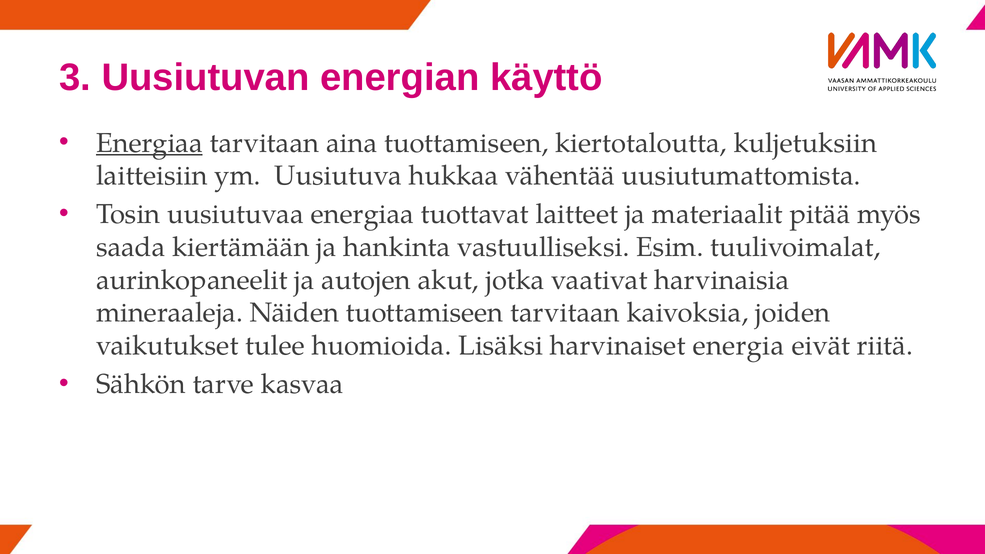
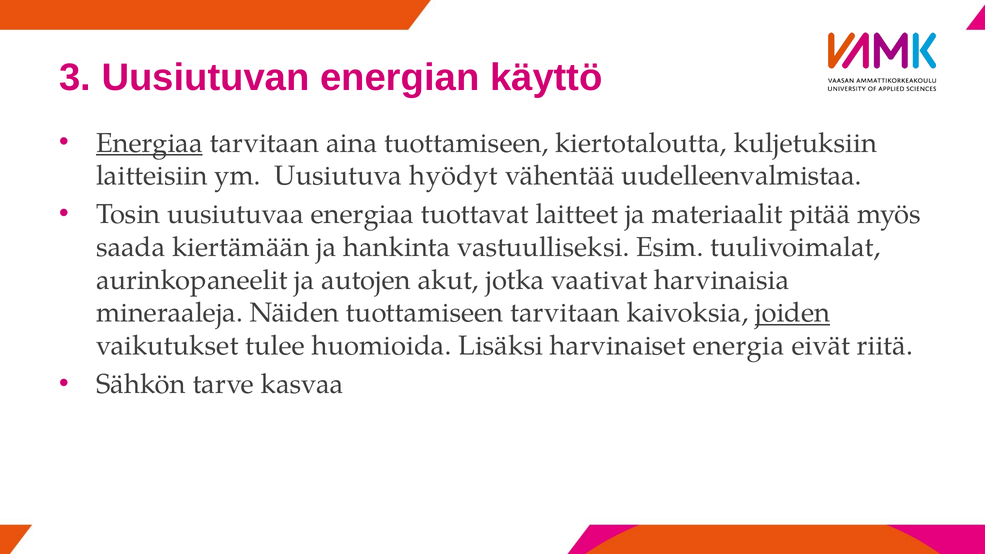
hukkaa: hukkaa -> hyödyt
uusiutumattomista: uusiutumattomista -> uudelleenvalmistaa
joiden underline: none -> present
